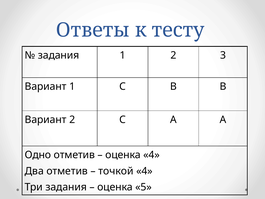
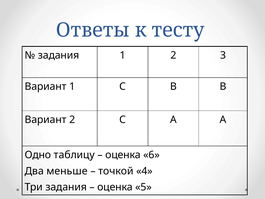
Одно отметив: отметив -> таблицу
оценка 4: 4 -> 6
Два отметив: отметив -> меньше
